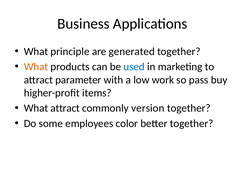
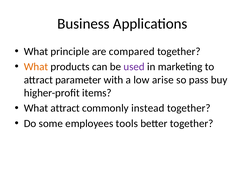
generated: generated -> compared
used colour: blue -> purple
work: work -> arise
version: version -> instead
color: color -> tools
